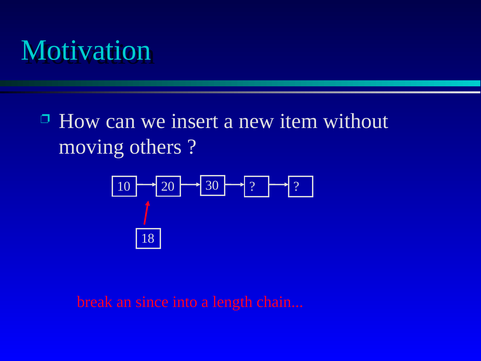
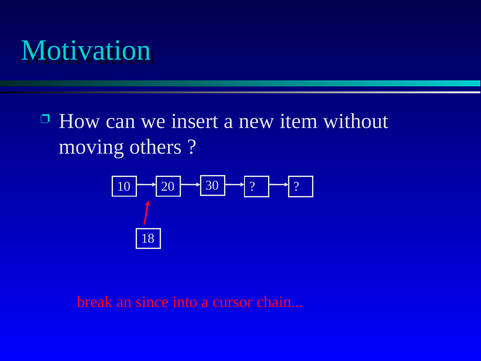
length: length -> cursor
